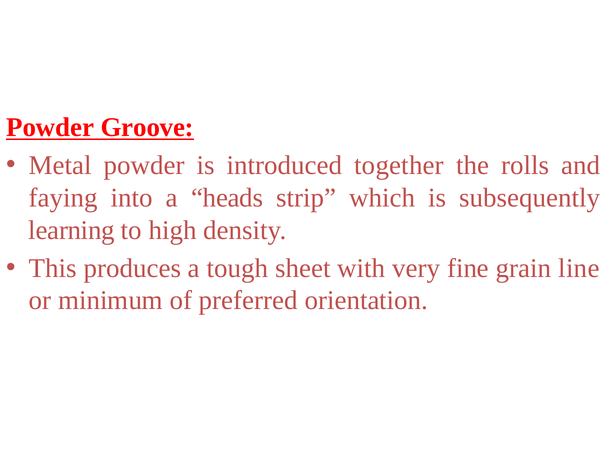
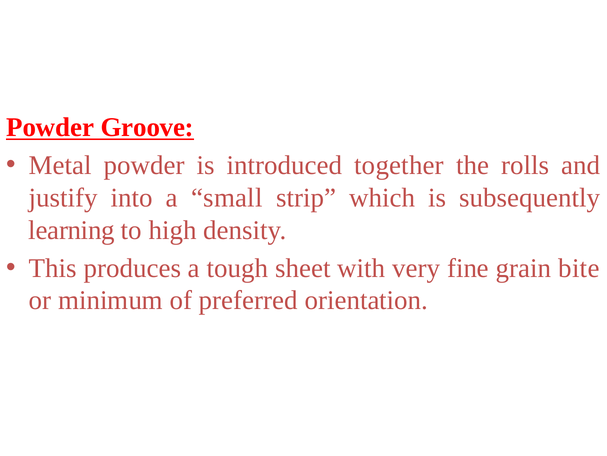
faying: faying -> justify
heads: heads -> small
line: line -> bite
